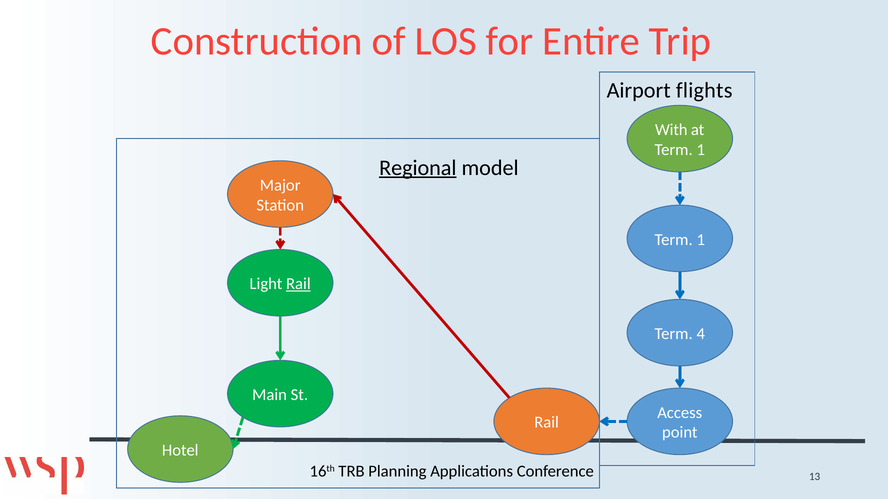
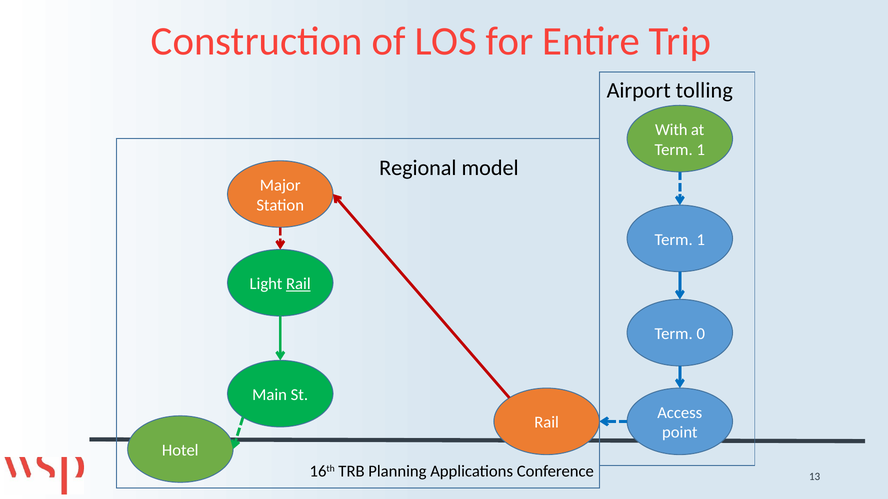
flights: flights -> tolling
Regional underline: present -> none
4: 4 -> 0
